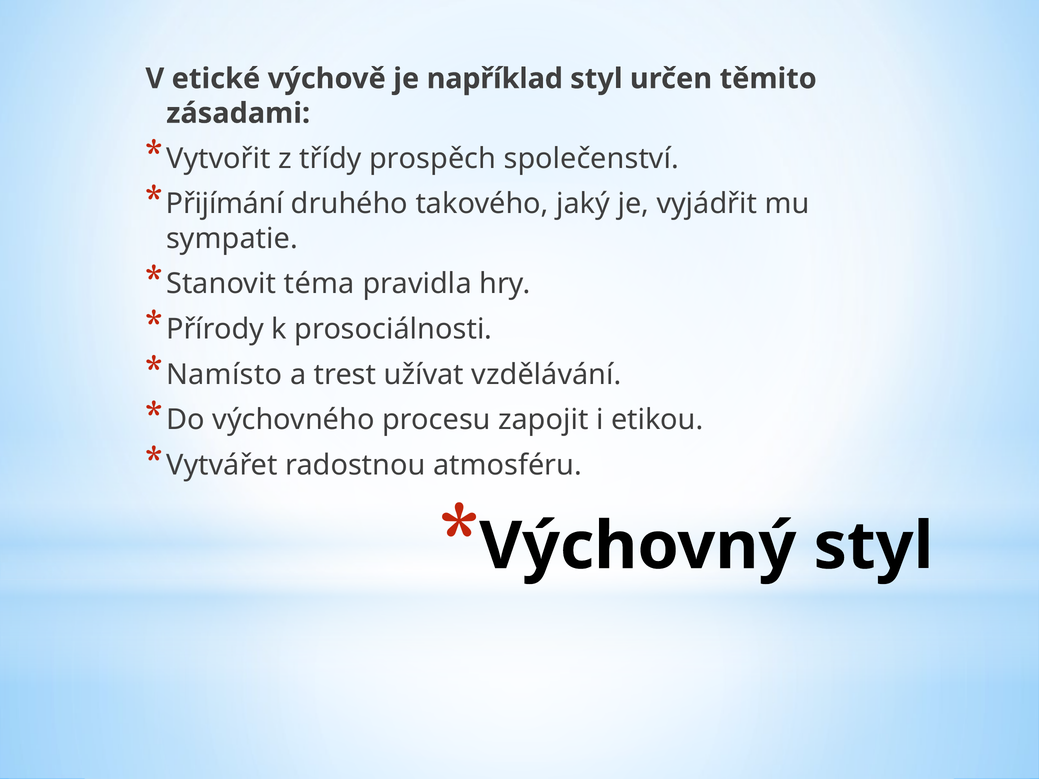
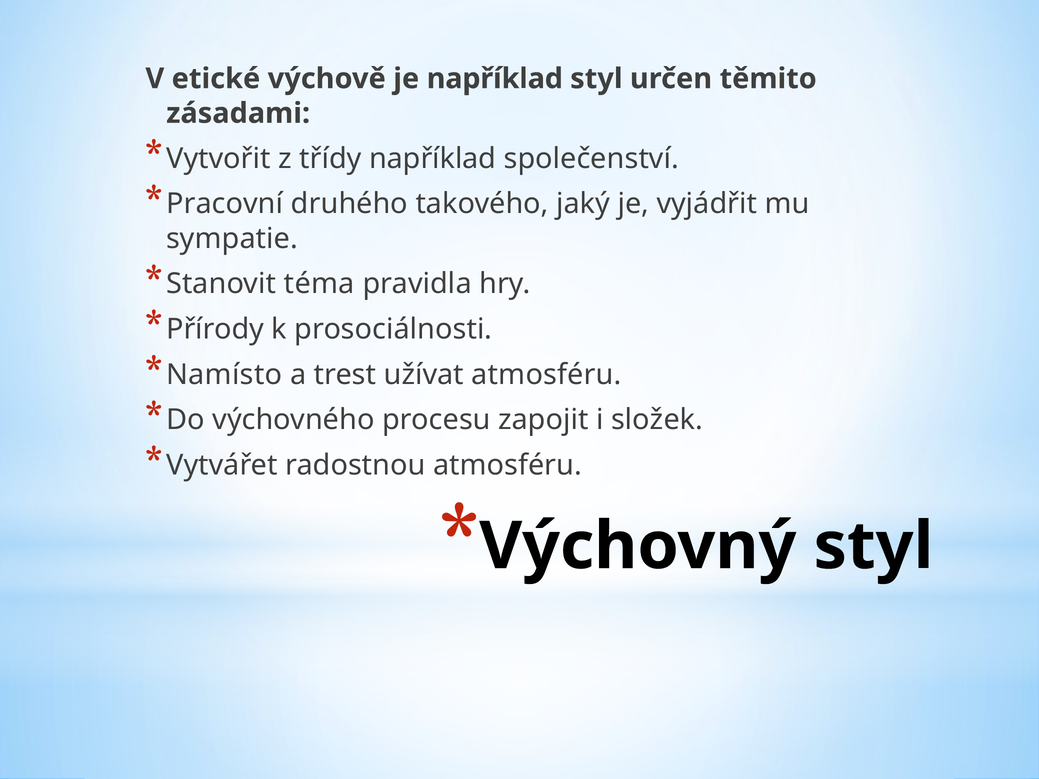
třídy prospěch: prospěch -> například
Přijímání: Přijímání -> Pracovní
užívat vzdělávání: vzdělávání -> atmosféru
etikou: etikou -> složek
